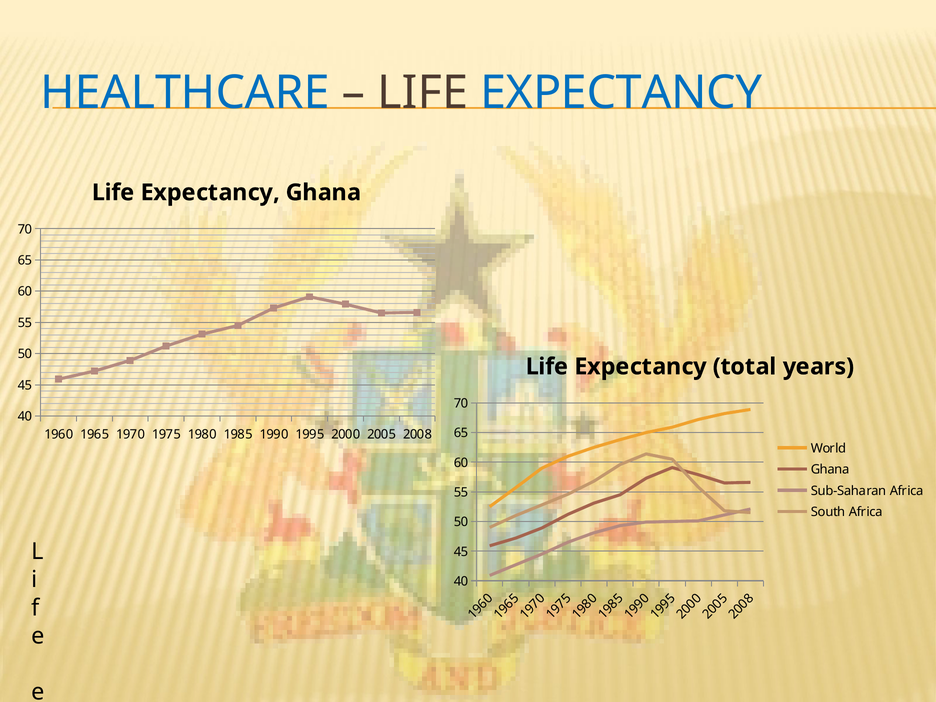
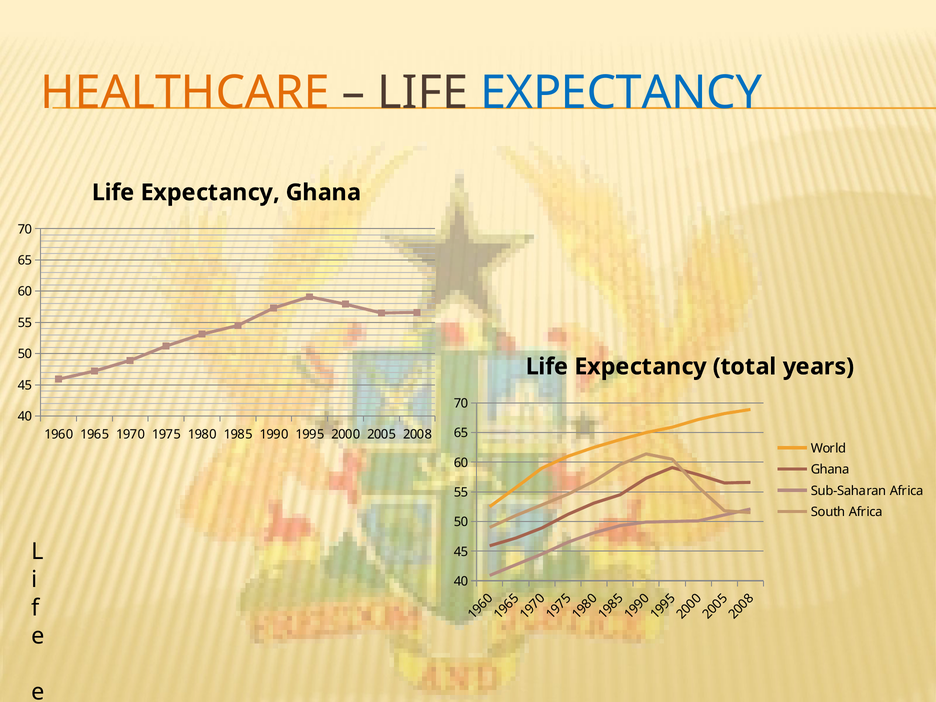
HEALTHCARE colour: blue -> orange
